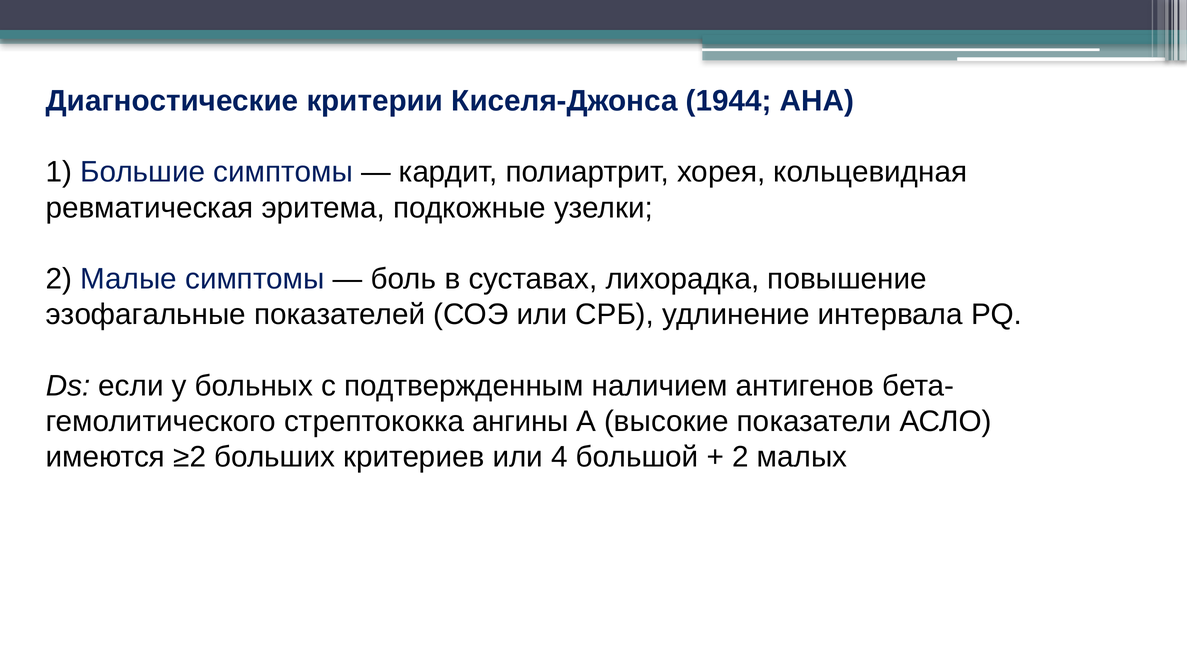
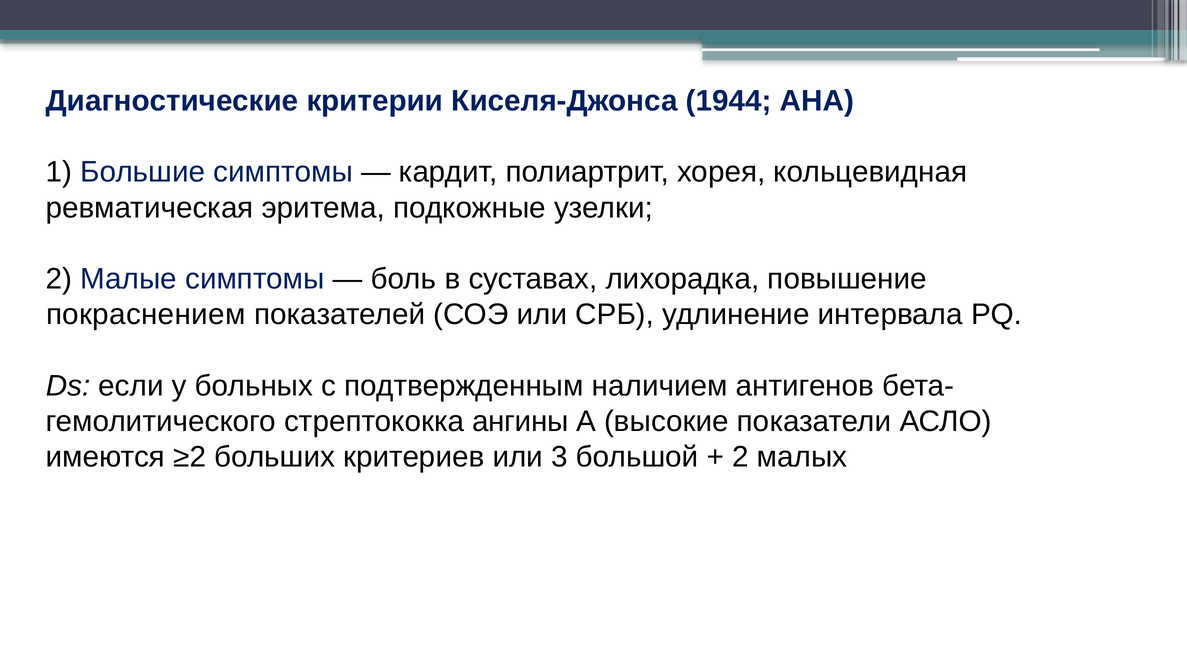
эзофагальные: эзофагальные -> покраснением
4: 4 -> 3
